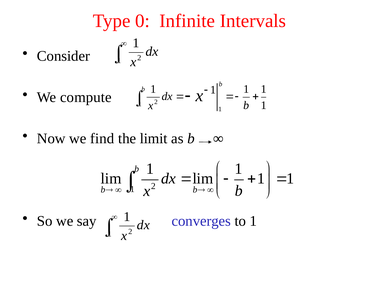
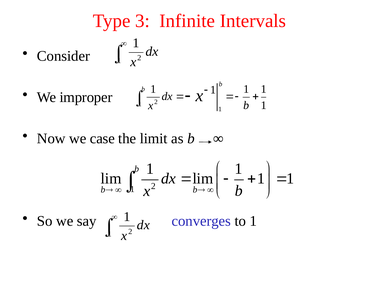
0: 0 -> 3
compute: compute -> improper
find: find -> case
